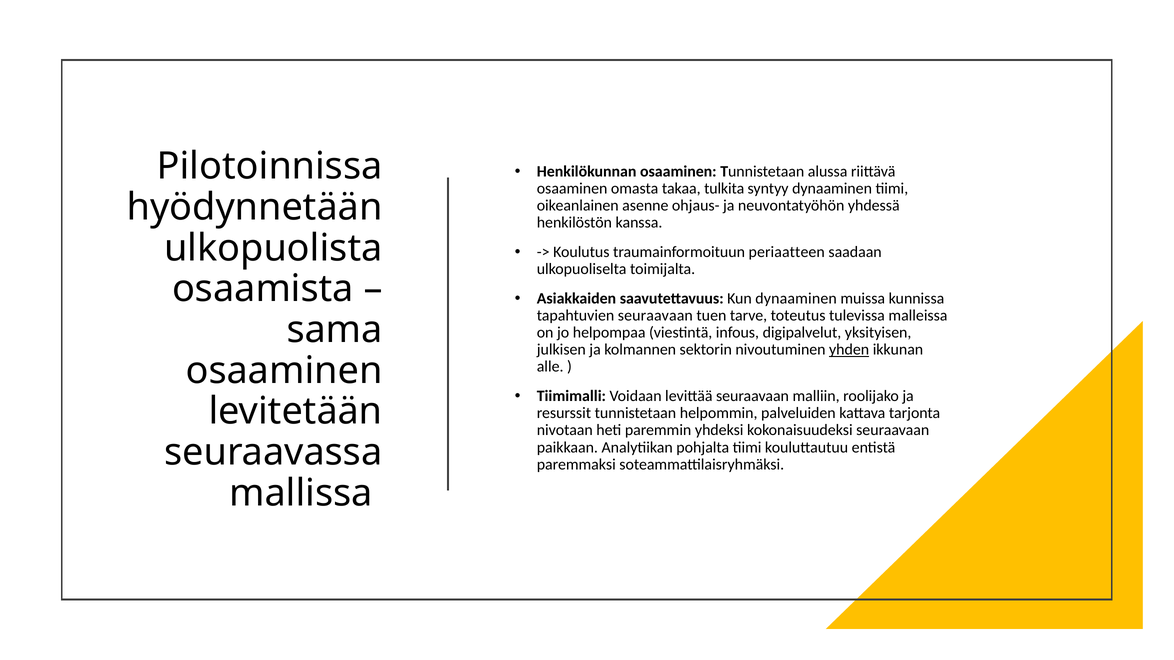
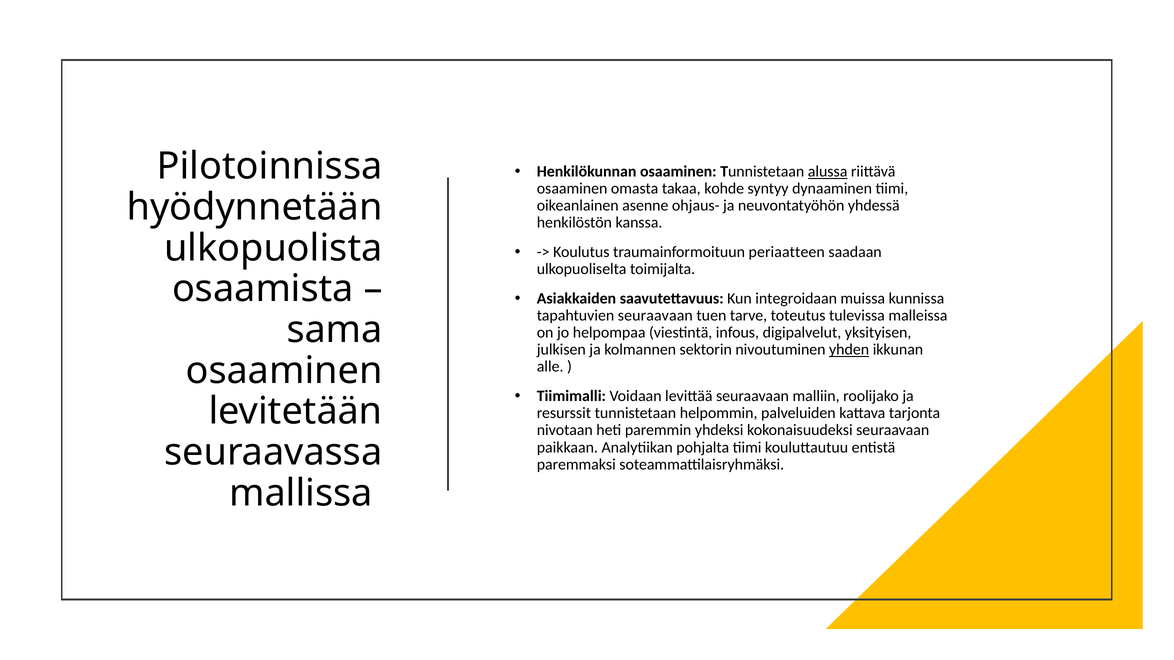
alussa underline: none -> present
tulkita: tulkita -> kohde
Kun dynaaminen: dynaaminen -> integroidaan
